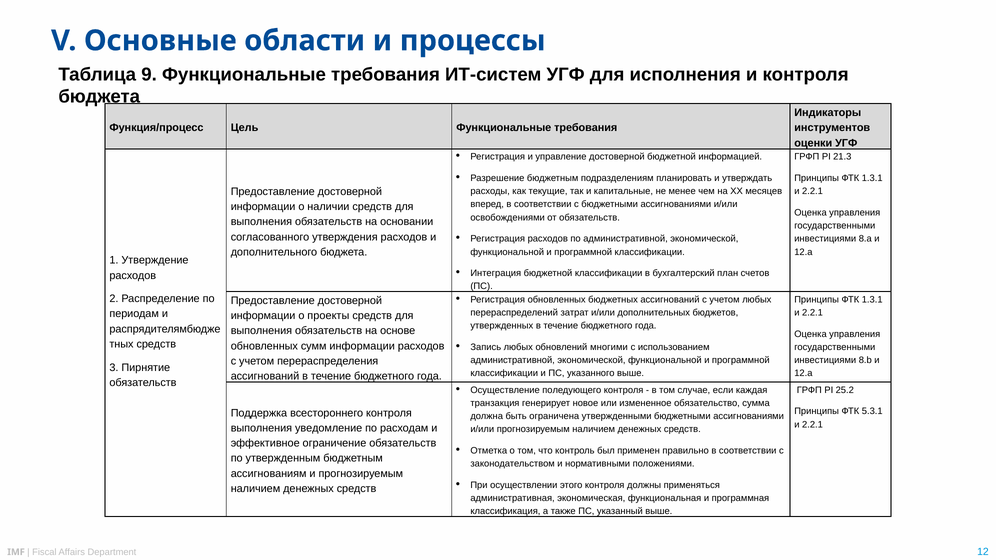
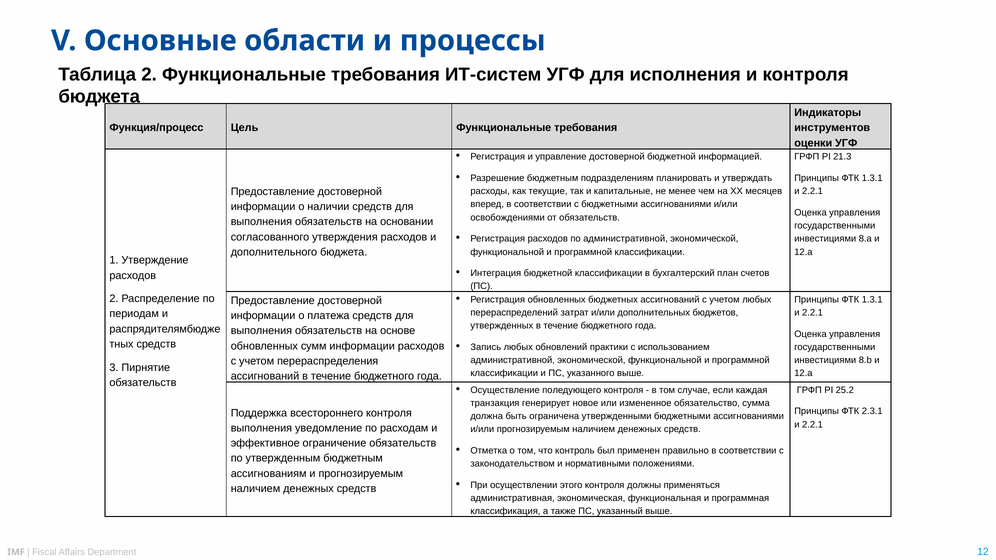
Таблица 9: 9 -> 2
проекты: проекты -> платежа
многими: многими -> практики
5.3.1: 5.3.1 -> 2.3.1
